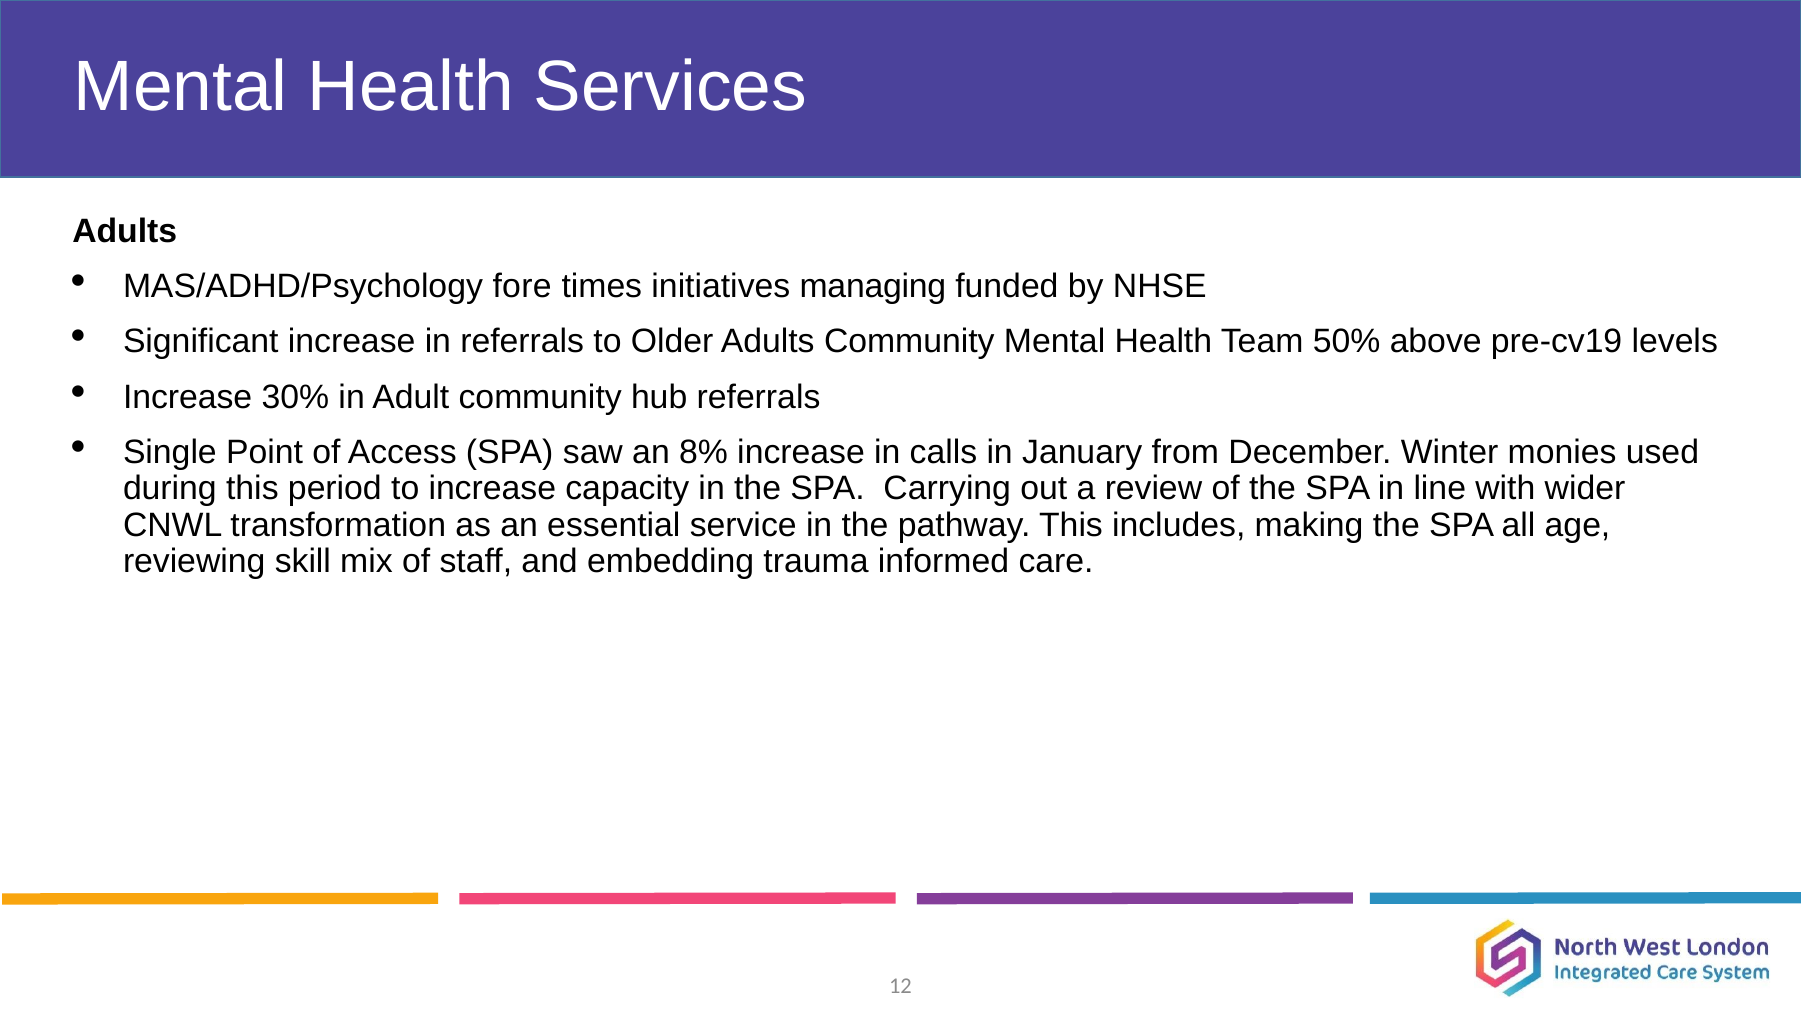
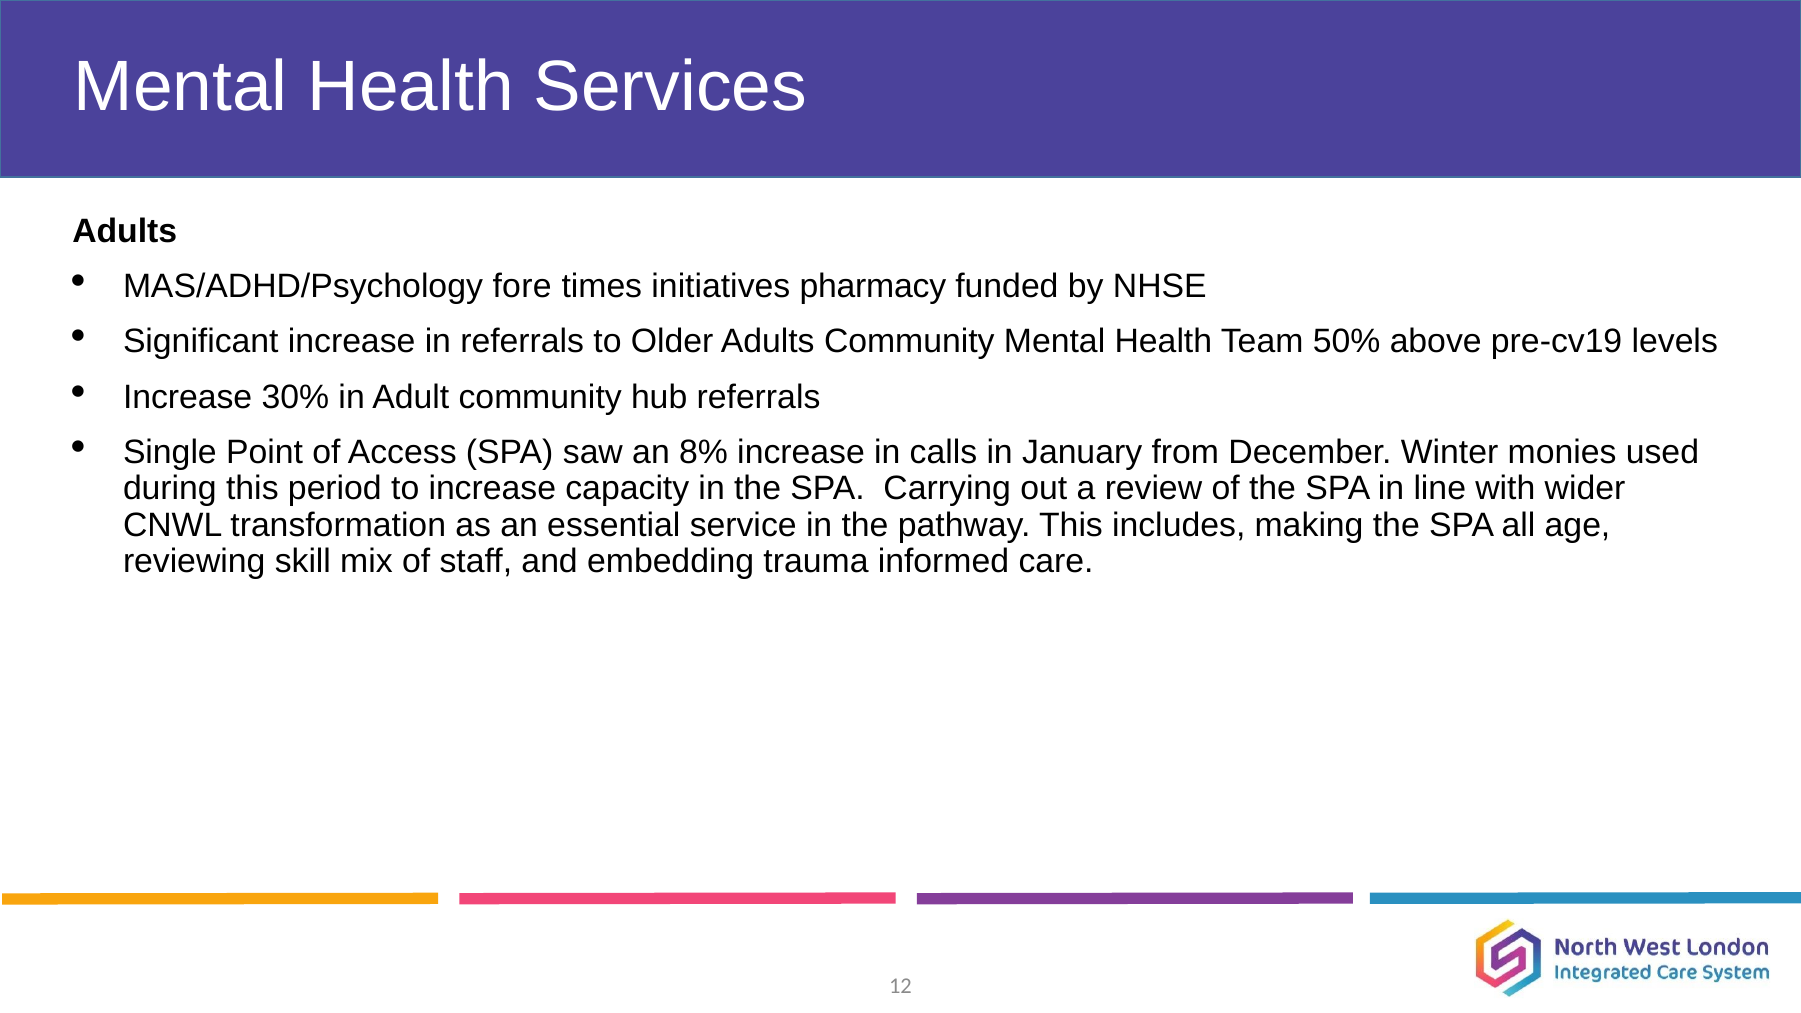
managing: managing -> pharmacy
